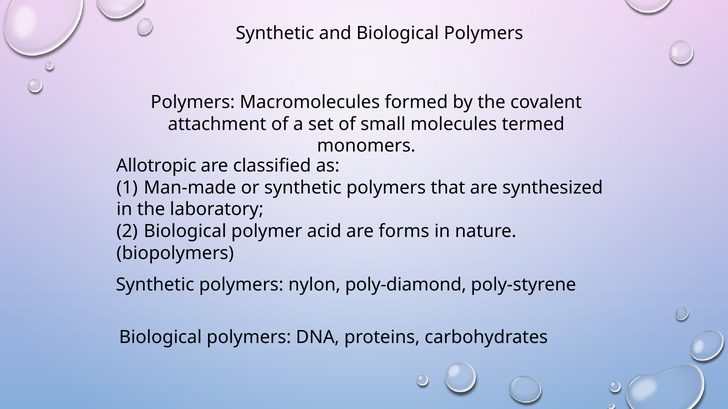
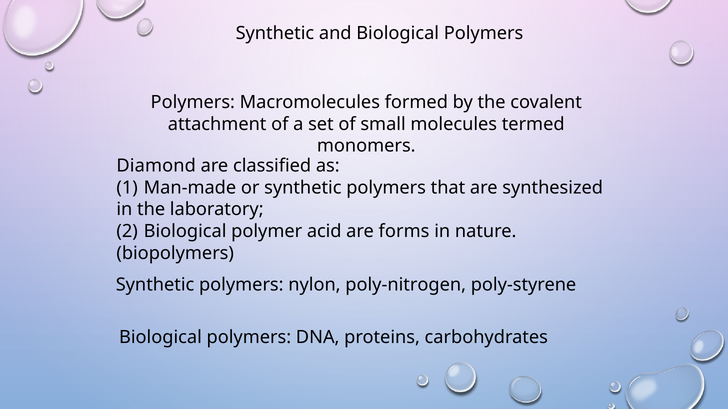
Allotropic: Allotropic -> Diamond
poly-diamond: poly-diamond -> poly-nitrogen
